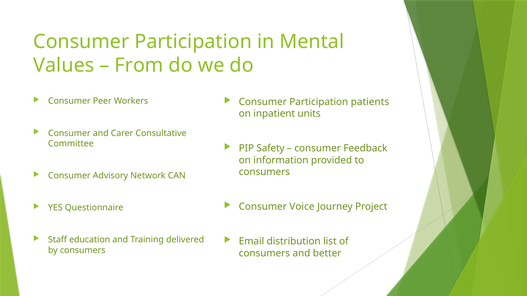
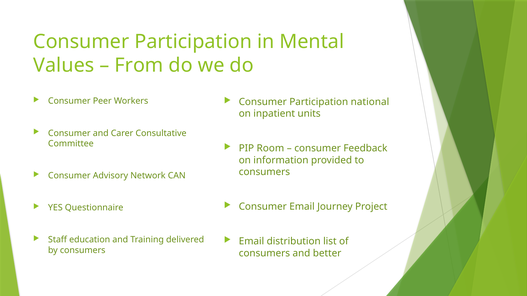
patients: patients -> national
Safety: Safety -> Room
Consumer Voice: Voice -> Email
